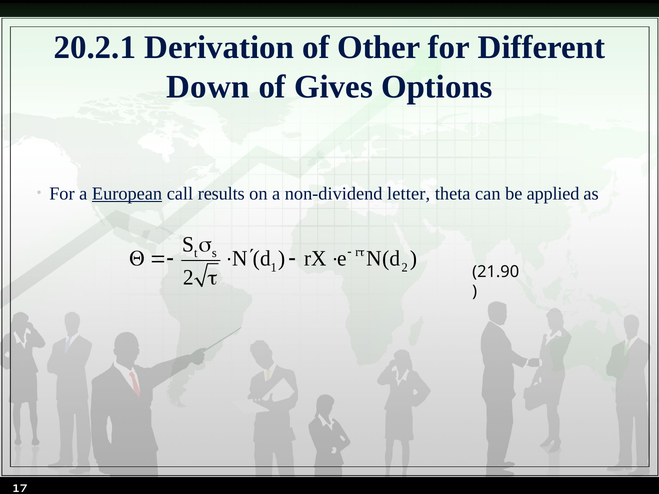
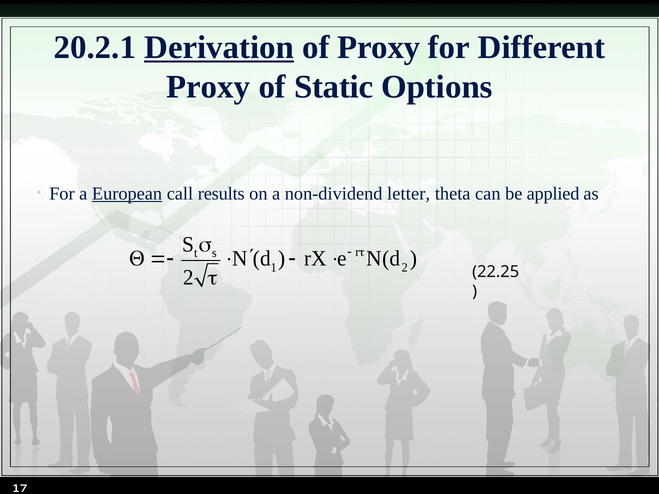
Derivation underline: none -> present
of Other: Other -> Proxy
Down at (208, 87): Down -> Proxy
Gives: Gives -> Static
21.90: 21.90 -> 22.25
